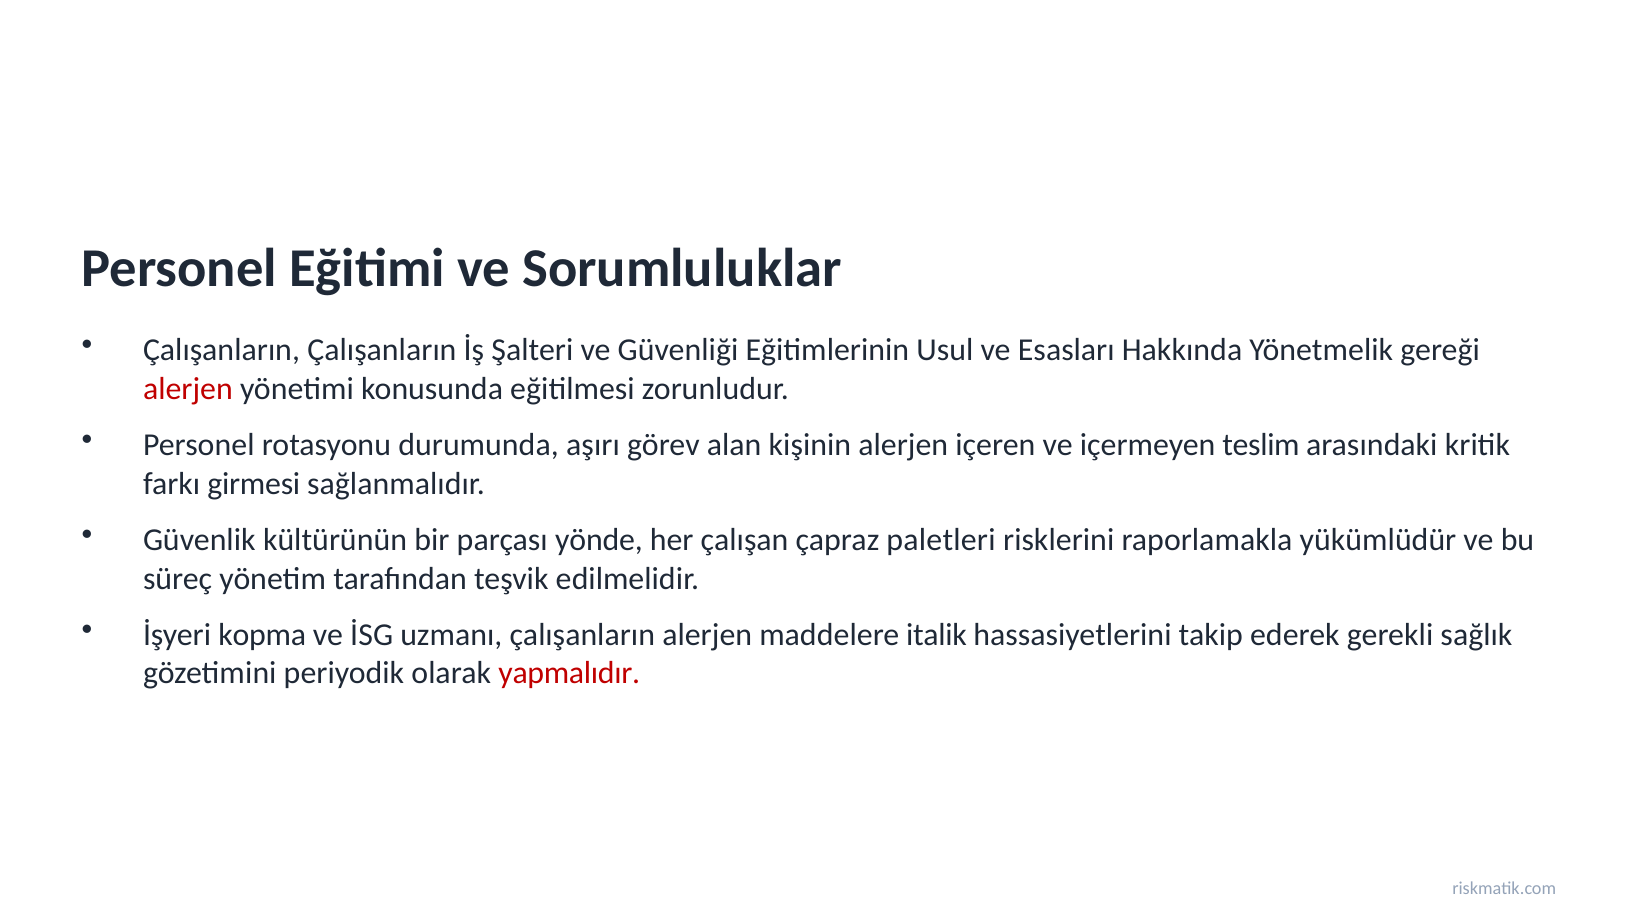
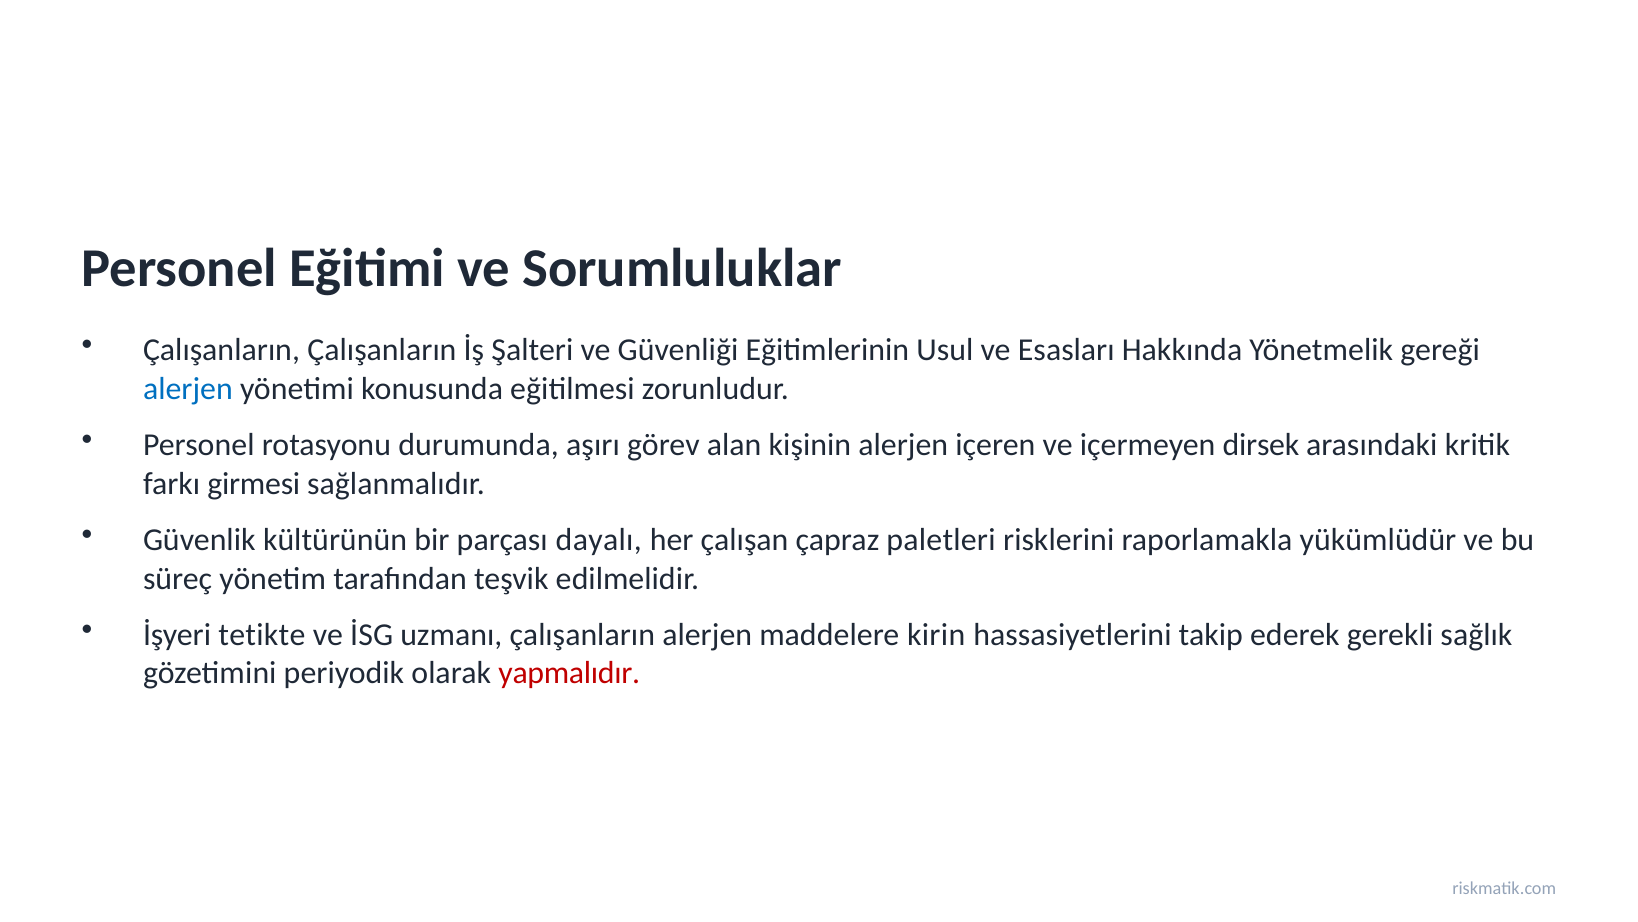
alerjen at (188, 389) colour: red -> blue
teslim: teslim -> dirsek
yönde: yönde -> dayalı
kopma: kopma -> tetikte
italik: italik -> kirin
